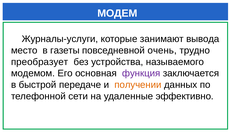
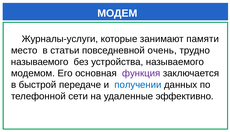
вывода: вывода -> памяти
газеты: газеты -> статьи
преобразует at (40, 62): преобразует -> называемого
получении colour: orange -> blue
